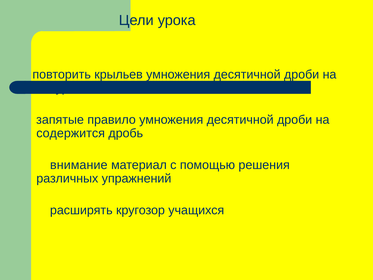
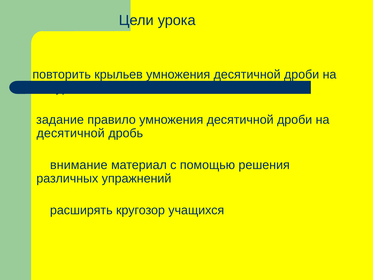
запятые: запятые -> задание
содержится at (71, 133): содержится -> десятичной
